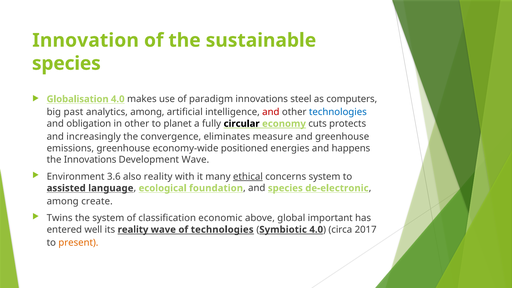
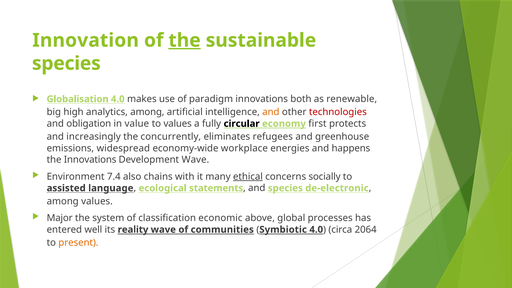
the at (185, 40) underline: none -> present
steel: steel -> both
computers: computers -> renewable
past: past -> high
and at (271, 112) colour: red -> orange
technologies at (338, 112) colour: blue -> red
in other: other -> value
to planet: planet -> values
cuts: cuts -> first
convergence: convergence -> concurrently
measure: measure -> refugees
emissions greenhouse: greenhouse -> widespread
positioned: positioned -> workplace
3.6: 3.6 -> 7.4
also reality: reality -> chains
concerns system: system -> socially
foundation: foundation -> statements
among create: create -> values
Twins: Twins -> Major
important: important -> processes
of technologies: technologies -> communities
2017: 2017 -> 2064
